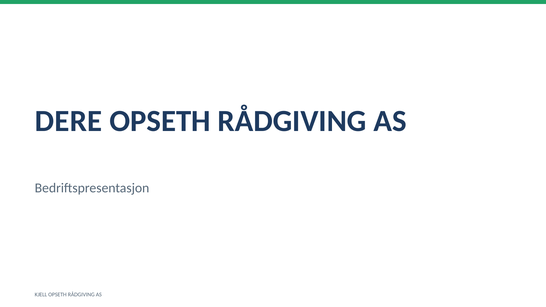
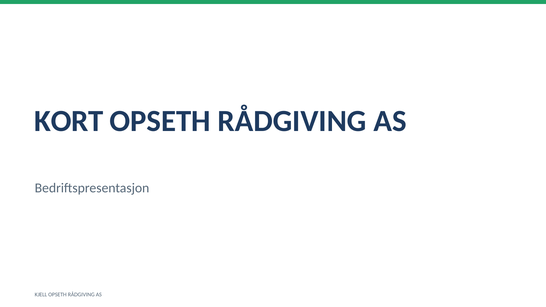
DERE: DERE -> KORT
